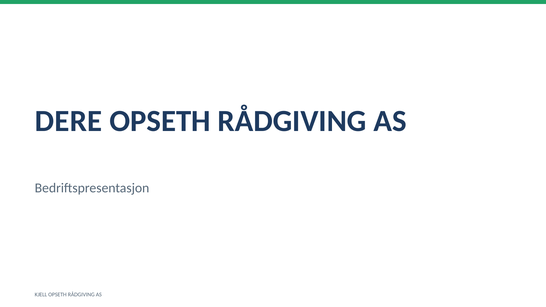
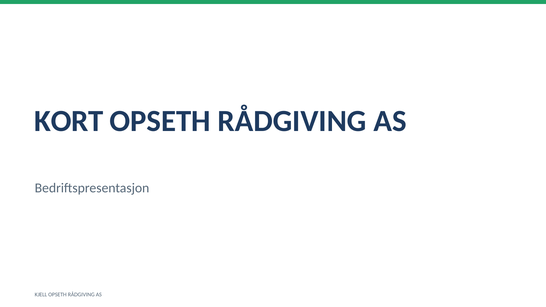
DERE: DERE -> KORT
